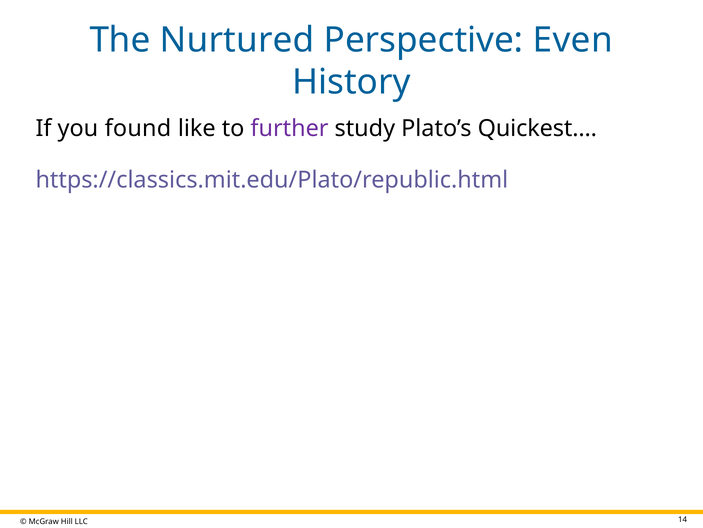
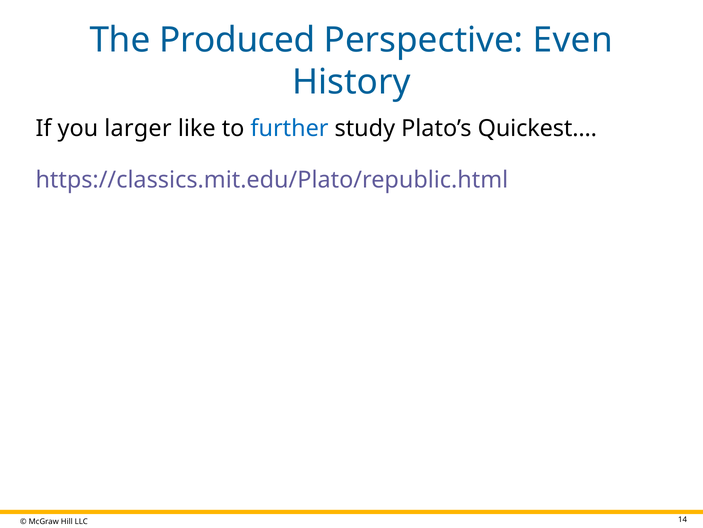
Nurtured: Nurtured -> Produced
found: found -> larger
further colour: purple -> blue
